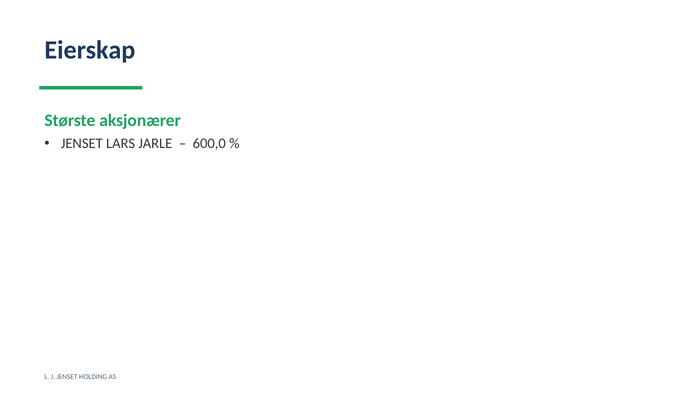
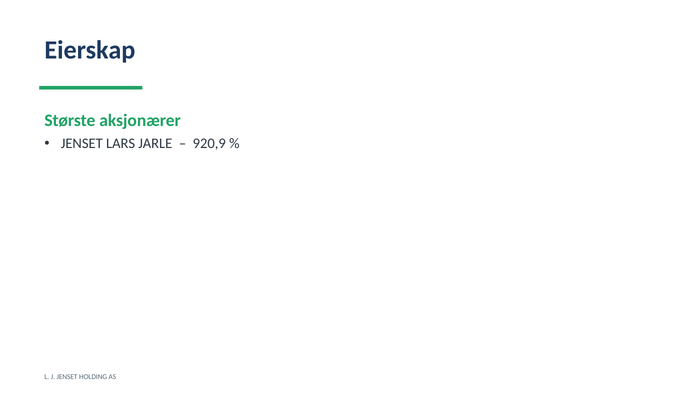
600,0: 600,0 -> 920,9
